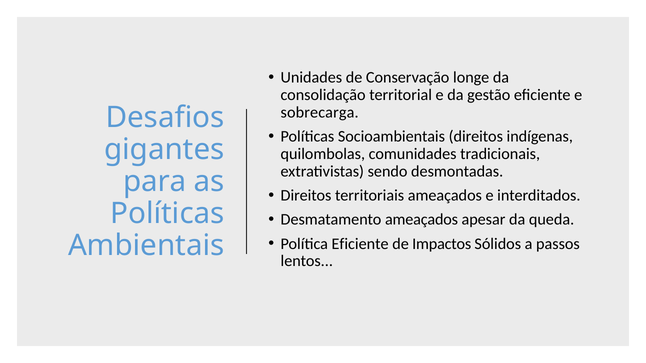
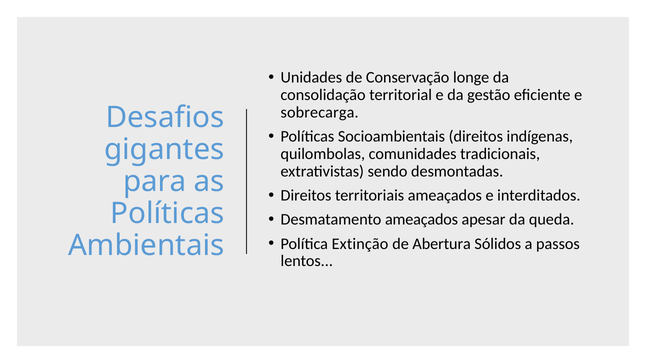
Política Eficiente: Eficiente -> Extinção
Impactos: Impactos -> Abertura
